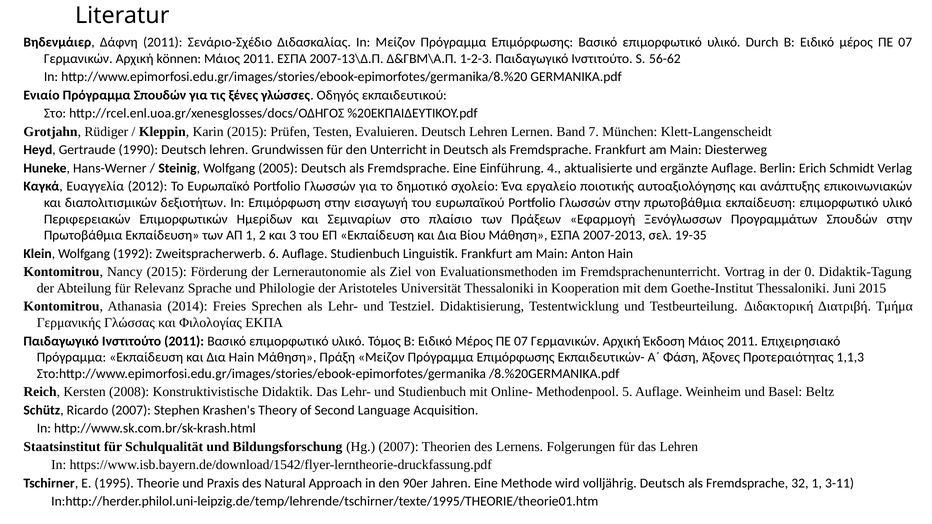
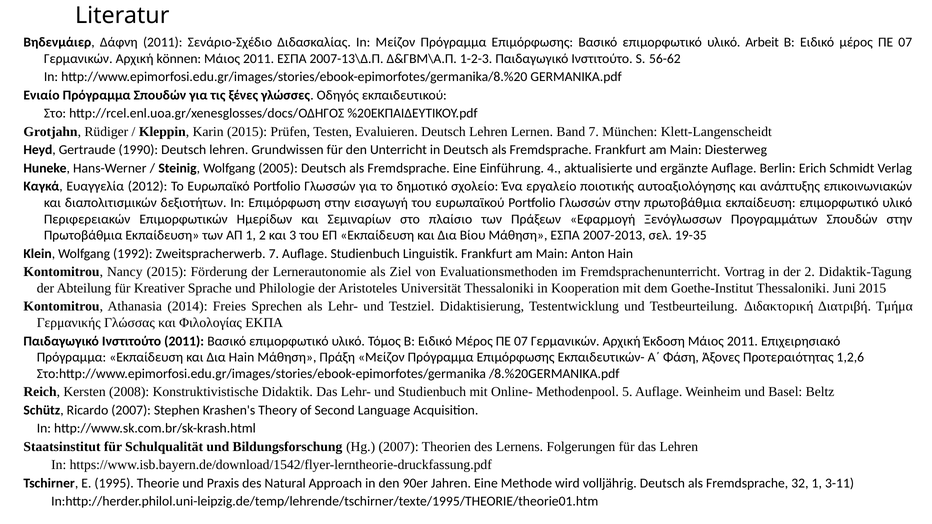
Durch: Durch -> Arbeit
Zweitspracherwerb 6: 6 -> 7
der 0: 0 -> 2
Relevanz: Relevanz -> Kreativer
1,1,3: 1,1,3 -> 1,2,6
